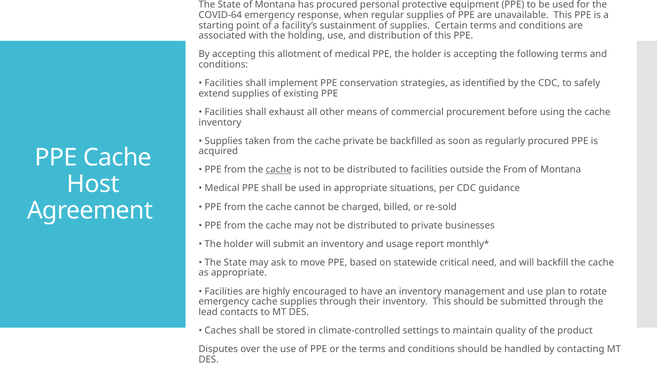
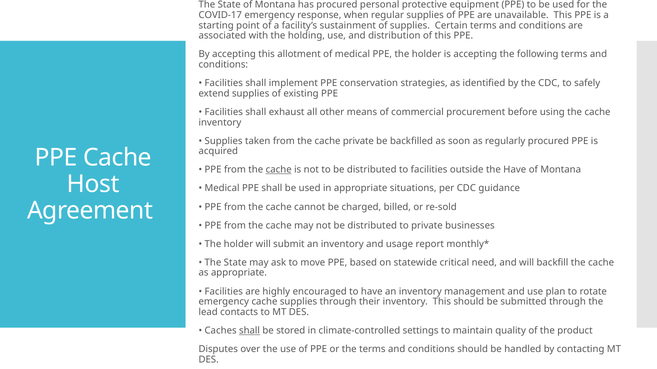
COVID-64: COVID-64 -> COVID-17
the From: From -> Have
shall at (250, 331) underline: none -> present
